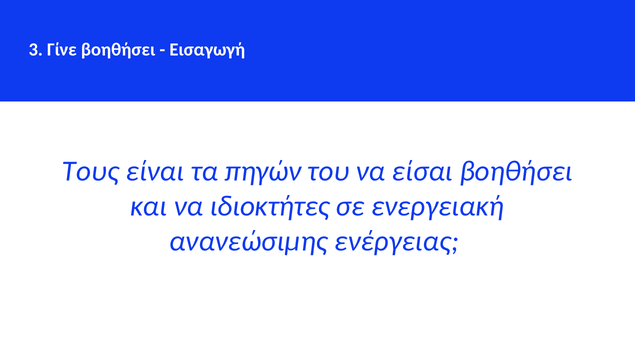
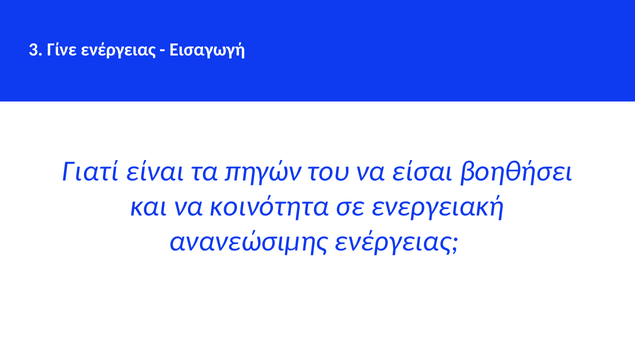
Γίνε βοηθήσει: βοηθήσει -> ενέργειας
Τους: Τους -> Γιατί
ιδιοκτήτες: ιδιοκτήτες -> κοινότητα
